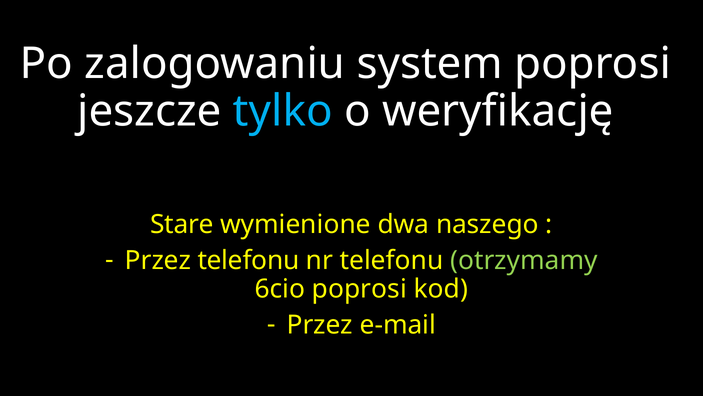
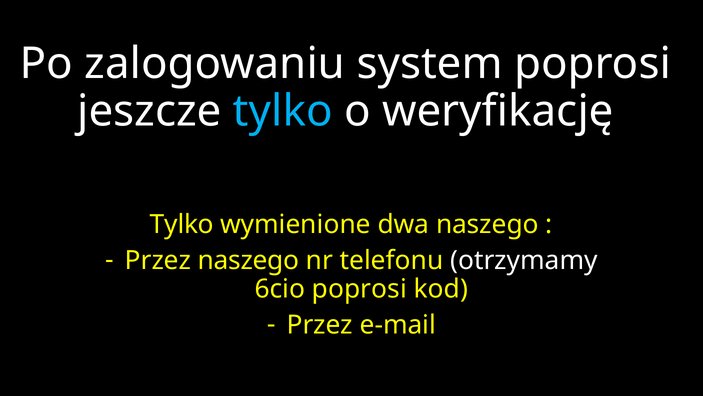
Stare at (182, 224): Stare -> Tylko
Przez telefonu: telefonu -> naszego
otrzymamy colour: light green -> white
